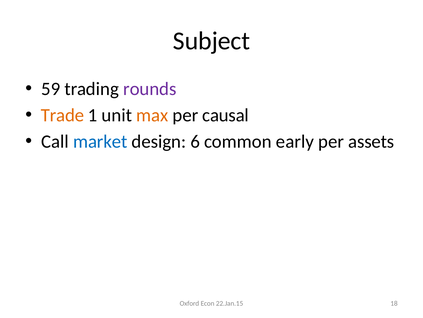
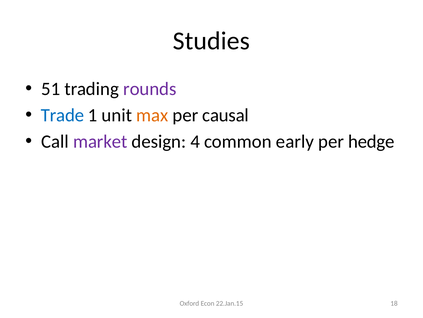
Subject: Subject -> Studies
59: 59 -> 51
Trade colour: orange -> blue
market colour: blue -> purple
6: 6 -> 4
assets: assets -> hedge
